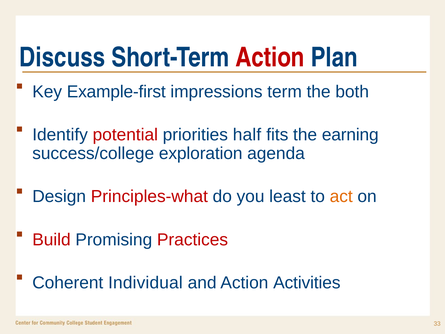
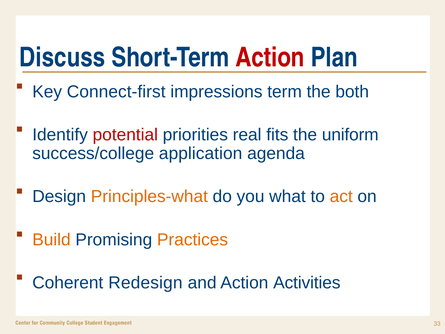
Example-first: Example-first -> Connect-first
half: half -> real
earning: earning -> uniform
exploration: exploration -> application
Principles-what colour: red -> orange
least: least -> what
Build colour: red -> orange
Practices colour: red -> orange
Individual: Individual -> Redesign
